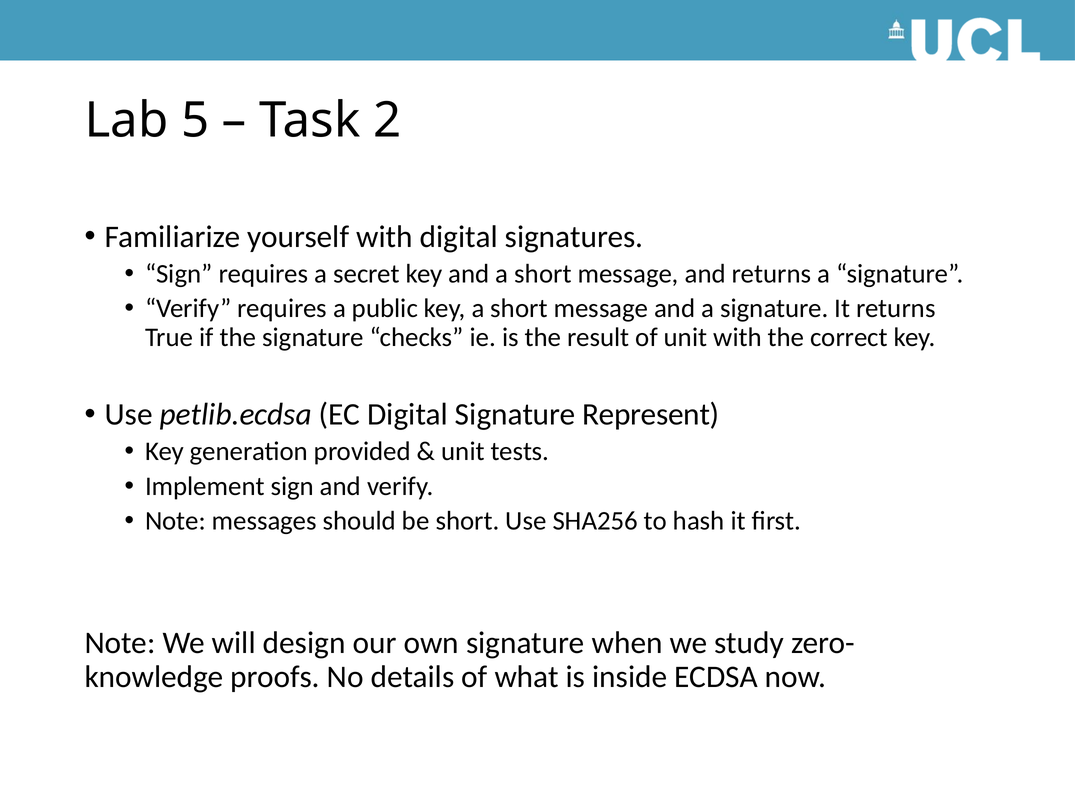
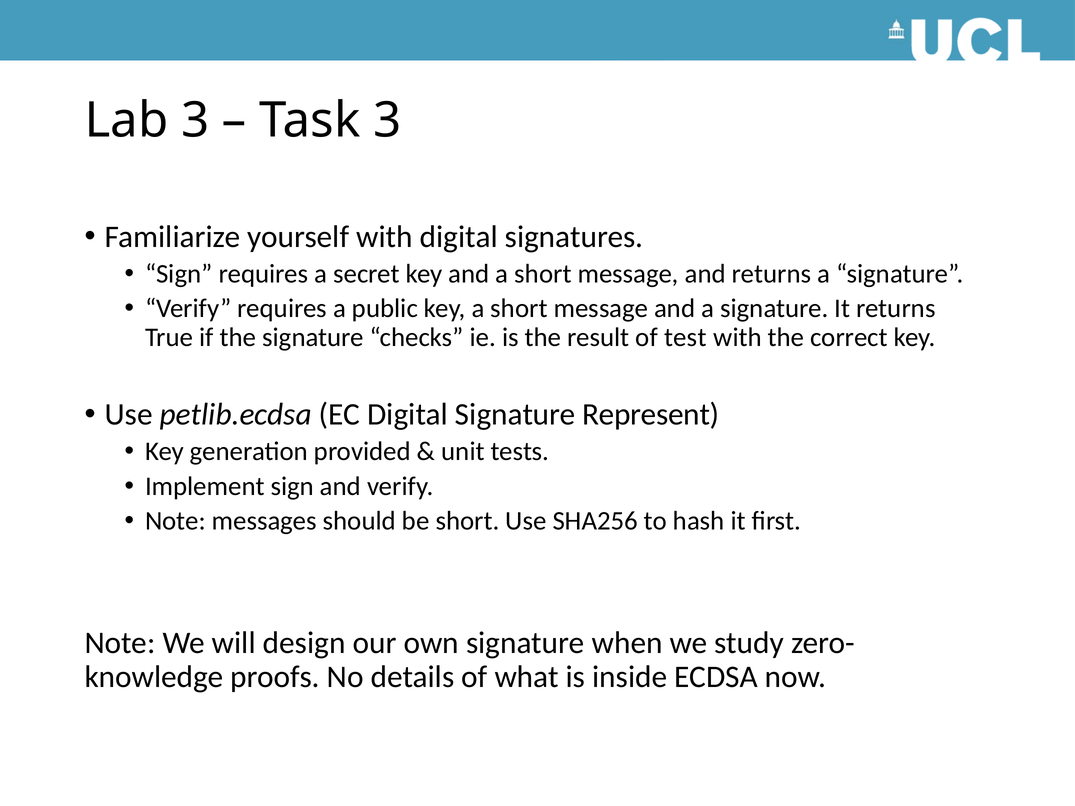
Lab 5: 5 -> 3
Task 2: 2 -> 3
of unit: unit -> test
